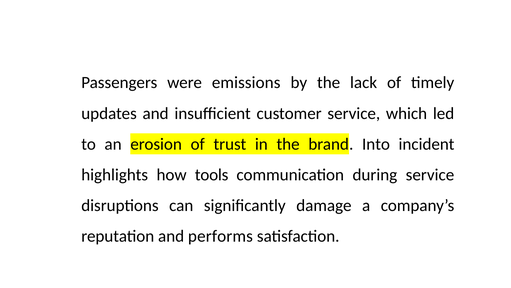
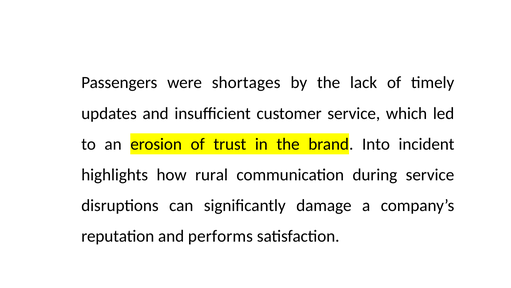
emissions: emissions -> shortages
tools: tools -> rural
